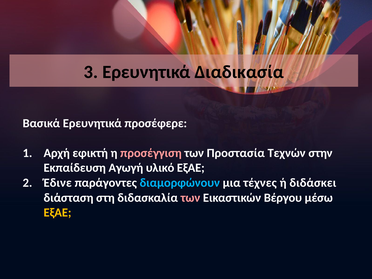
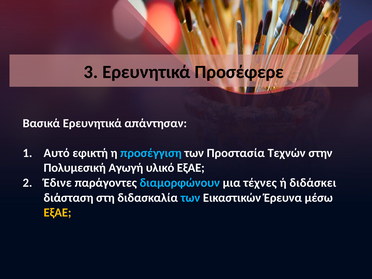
Διαδικασία: Διαδικασία -> Προσέφερε
προσέφερε: προσέφερε -> απάντησαν
Αρχή: Αρχή -> Αυτό
προσέγγιση colour: pink -> light blue
Εκπαίδευση: Εκπαίδευση -> Πολυμεσική
των at (190, 198) colour: pink -> light blue
Βέργου: Βέργου -> Έρευνα
